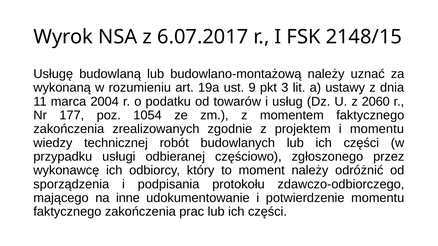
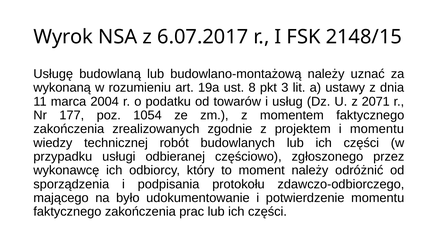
9: 9 -> 8
2060: 2060 -> 2071
inne: inne -> było
